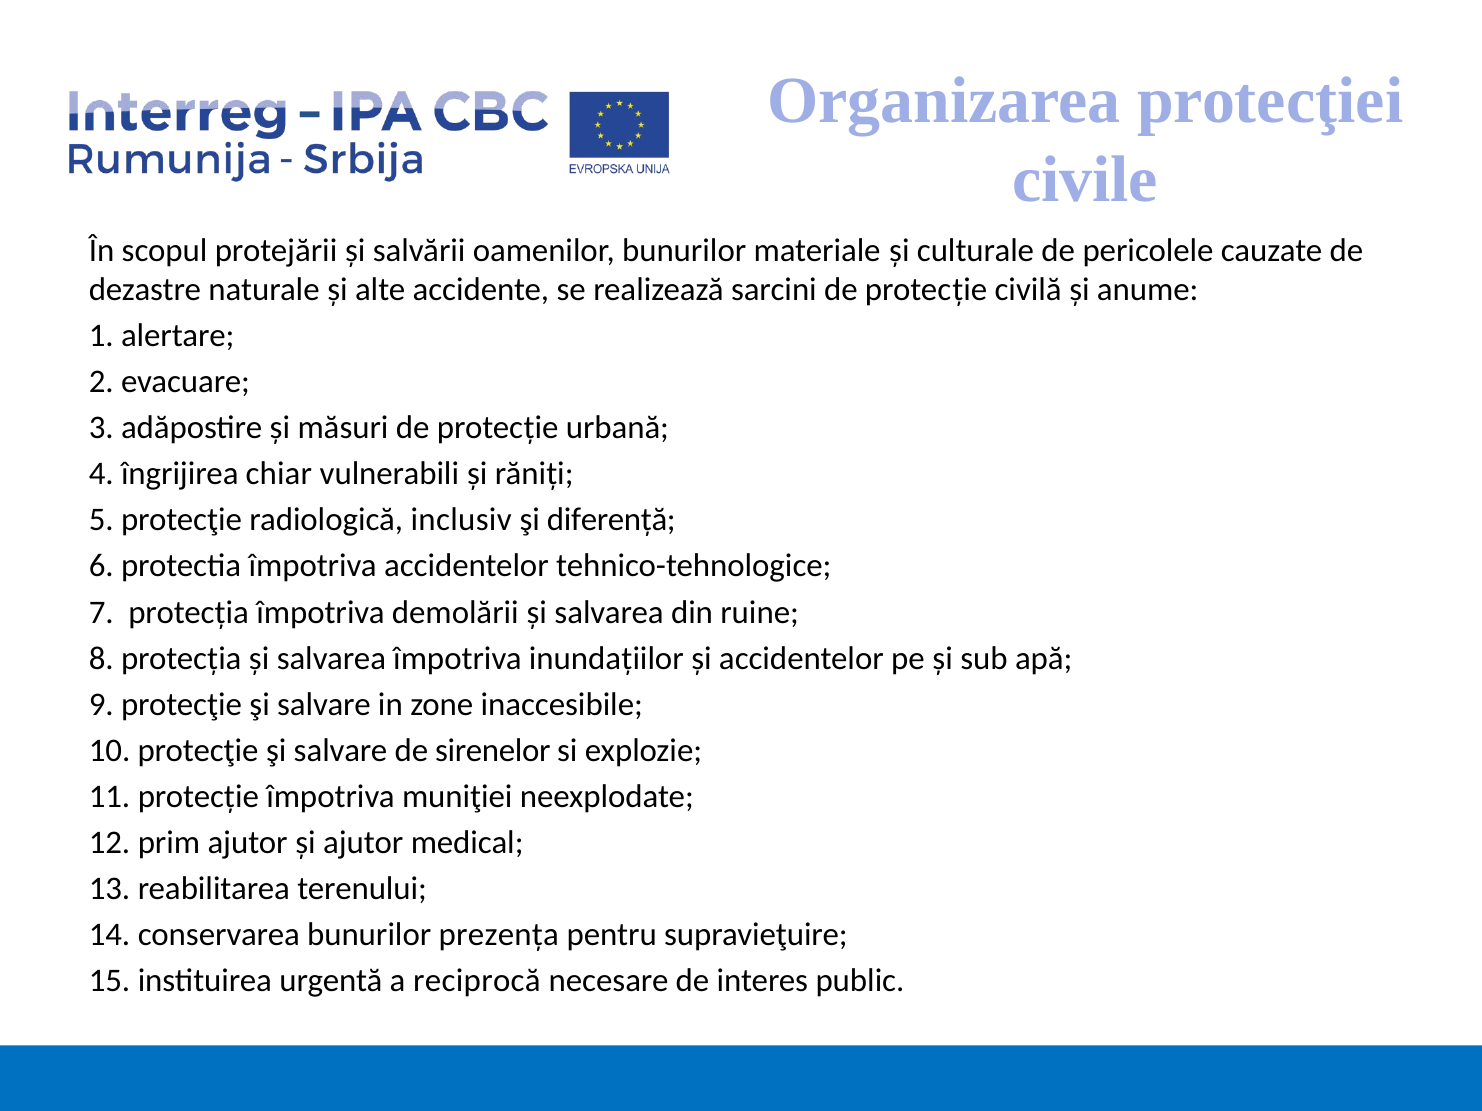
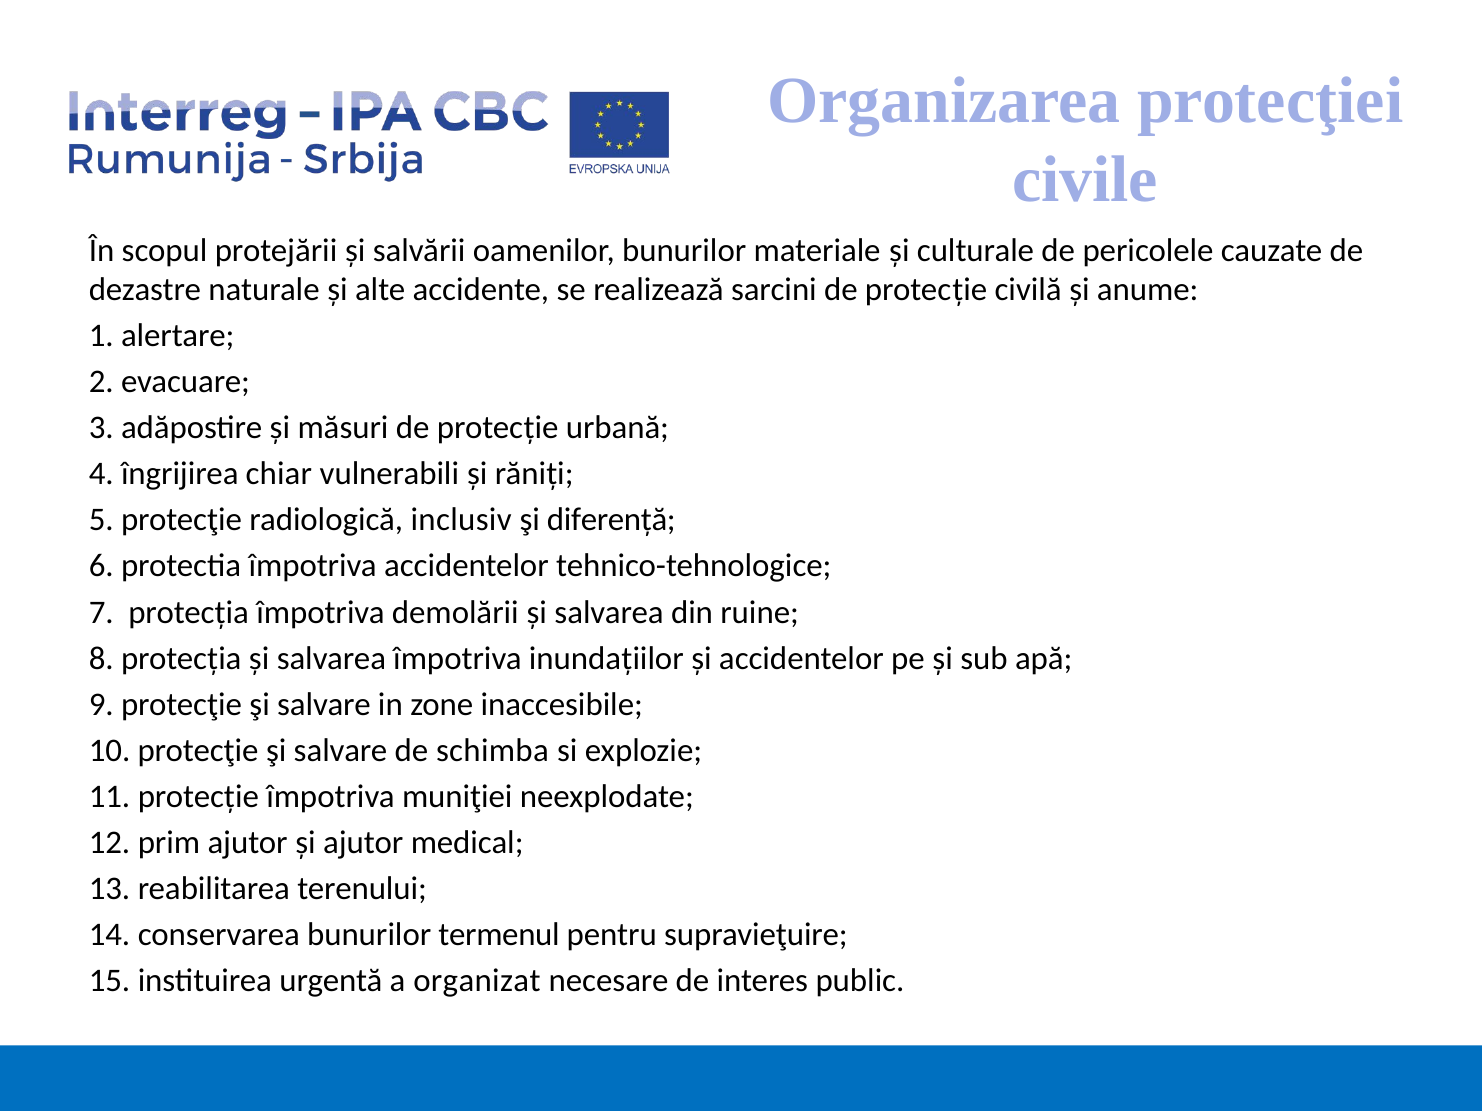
sirenelor: sirenelor -> schimba
prezenţa: prezenţa -> termenul
reciprocă: reciprocă -> organizat
